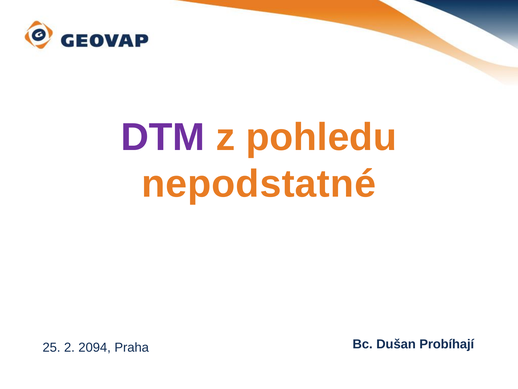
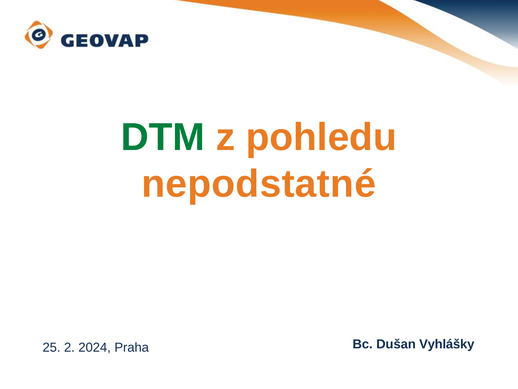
DTM colour: purple -> green
2094: 2094 -> 2024
Probíhají: Probíhají -> Vyhlášky
